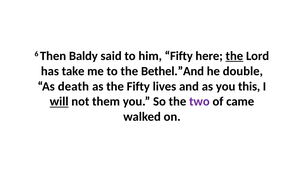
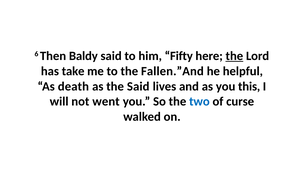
Bethel.”And: Bethel.”And -> Fallen.”And
double: double -> helpful
the Fifty: Fifty -> Said
will underline: present -> none
them: them -> went
two colour: purple -> blue
came: came -> curse
